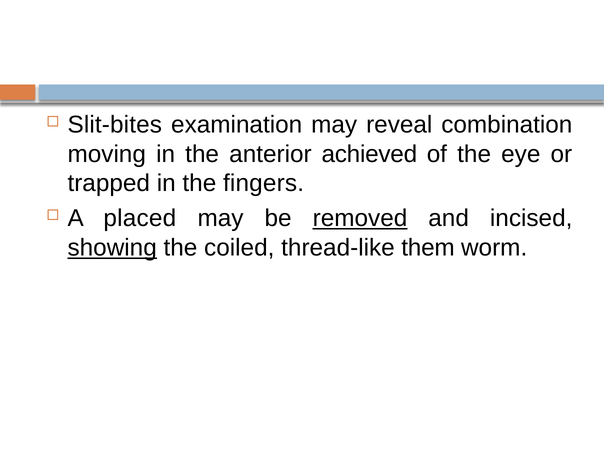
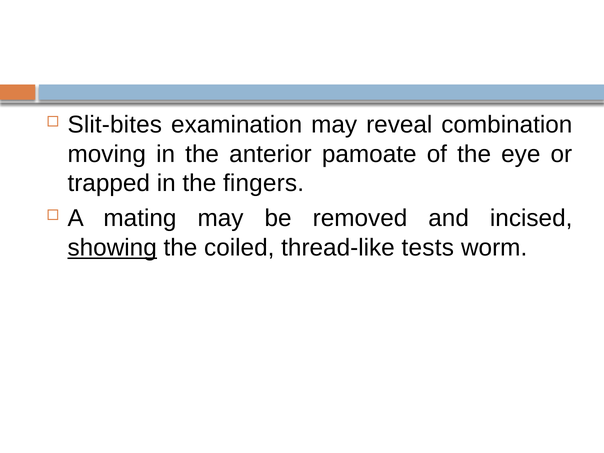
achieved: achieved -> pamoate
placed: placed -> mating
removed underline: present -> none
them: them -> tests
